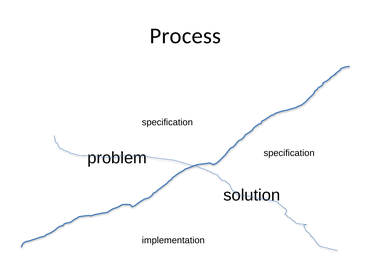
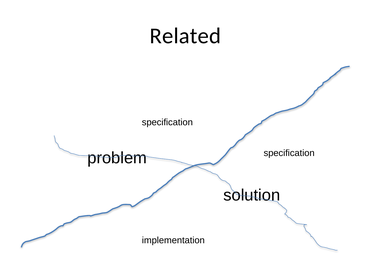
Process: Process -> Related
